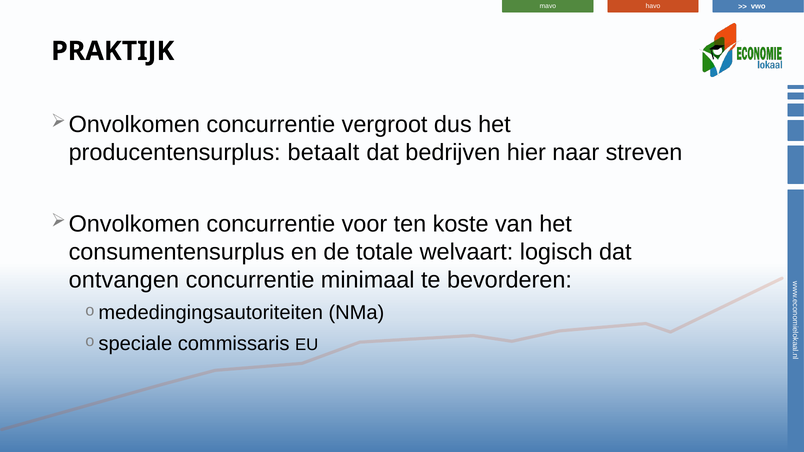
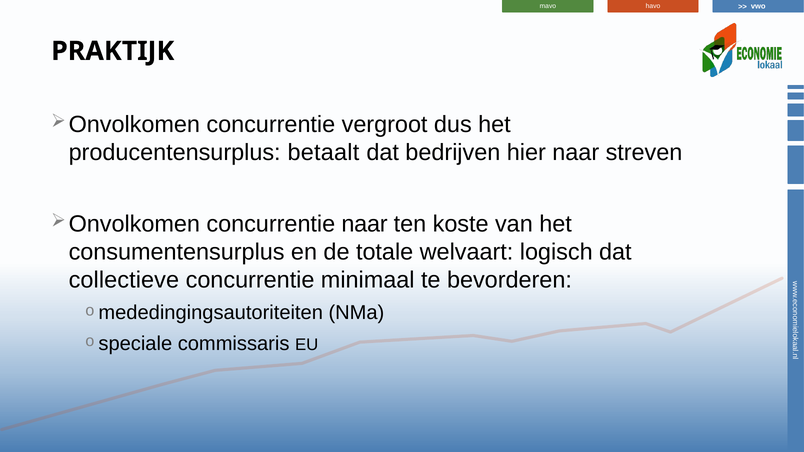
concurrentie voor: voor -> naar
ontvangen: ontvangen -> collectieve
